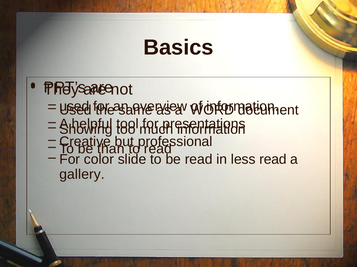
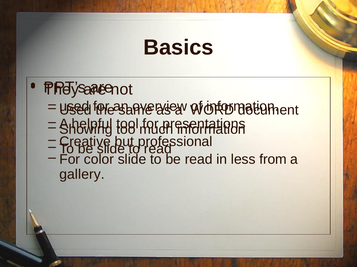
than at (111, 149): than -> slide
less read: read -> from
